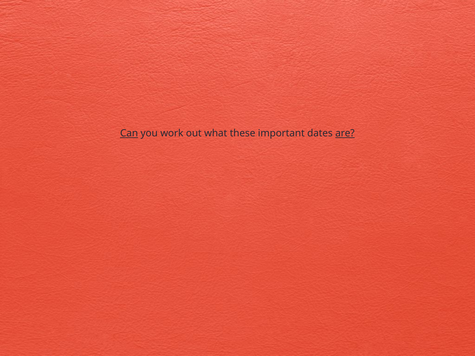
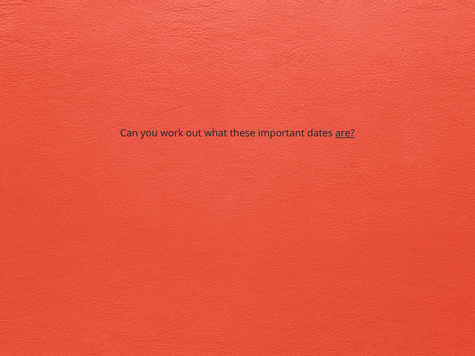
Can underline: present -> none
